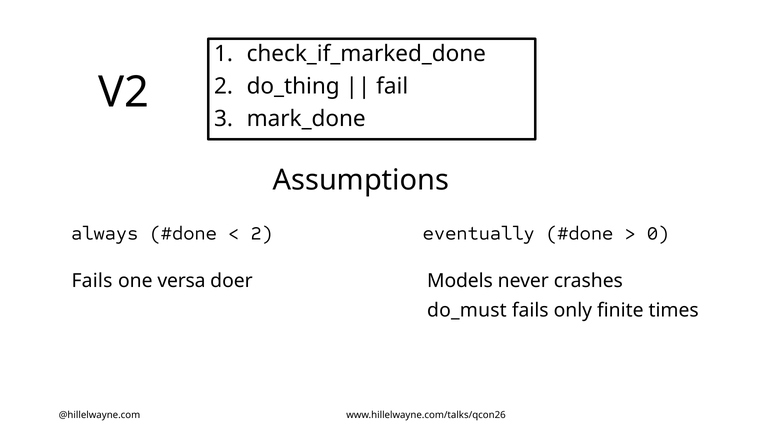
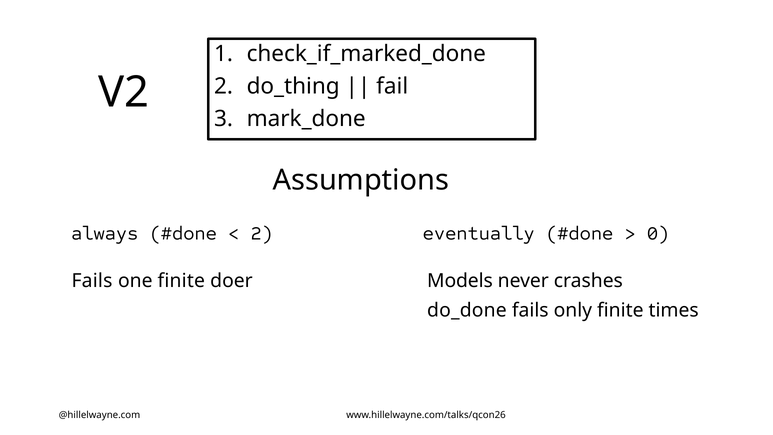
one versa: versa -> finite
do_must: do_must -> do_done
